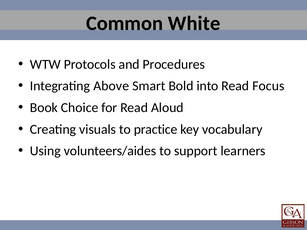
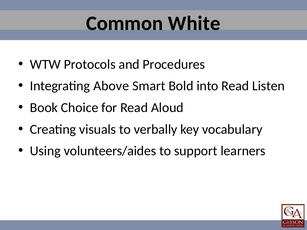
Focus: Focus -> Listen
practice: practice -> verbally
